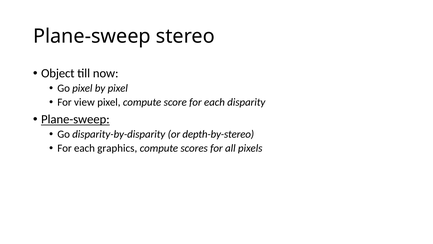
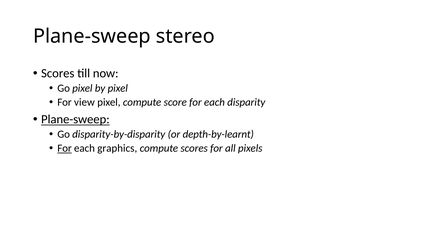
Object at (58, 73): Object -> Scores
depth-by-stereo: depth-by-stereo -> depth-by-learnt
For at (65, 148) underline: none -> present
